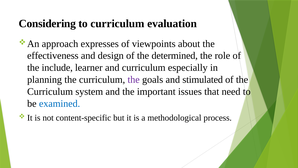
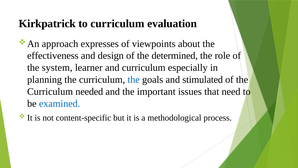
Considering: Considering -> Kirkpatrick
include: include -> system
the at (134, 79) colour: purple -> blue
system: system -> needed
